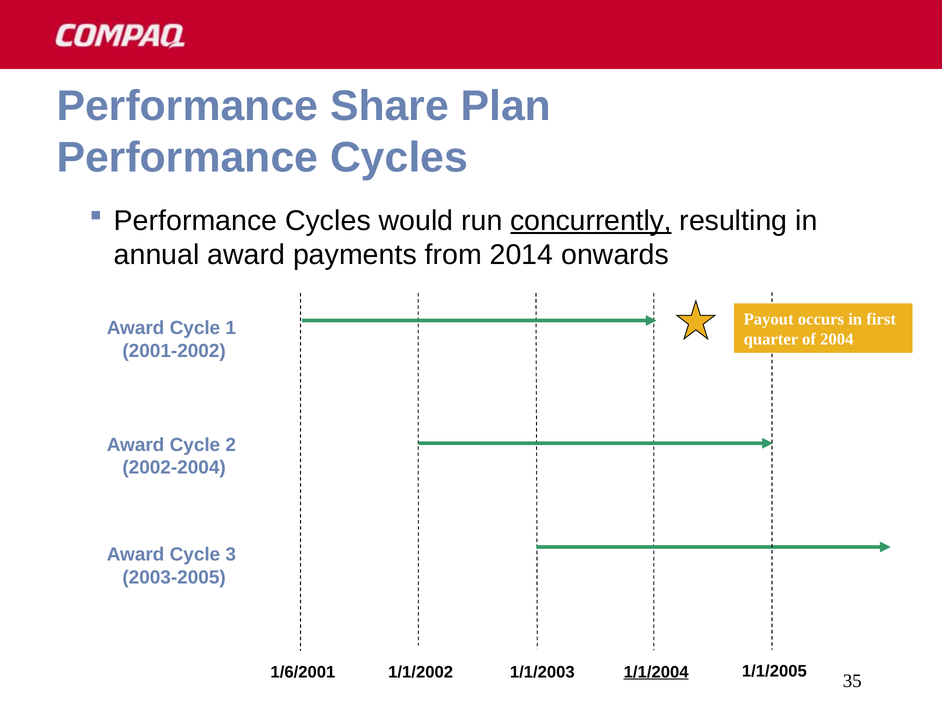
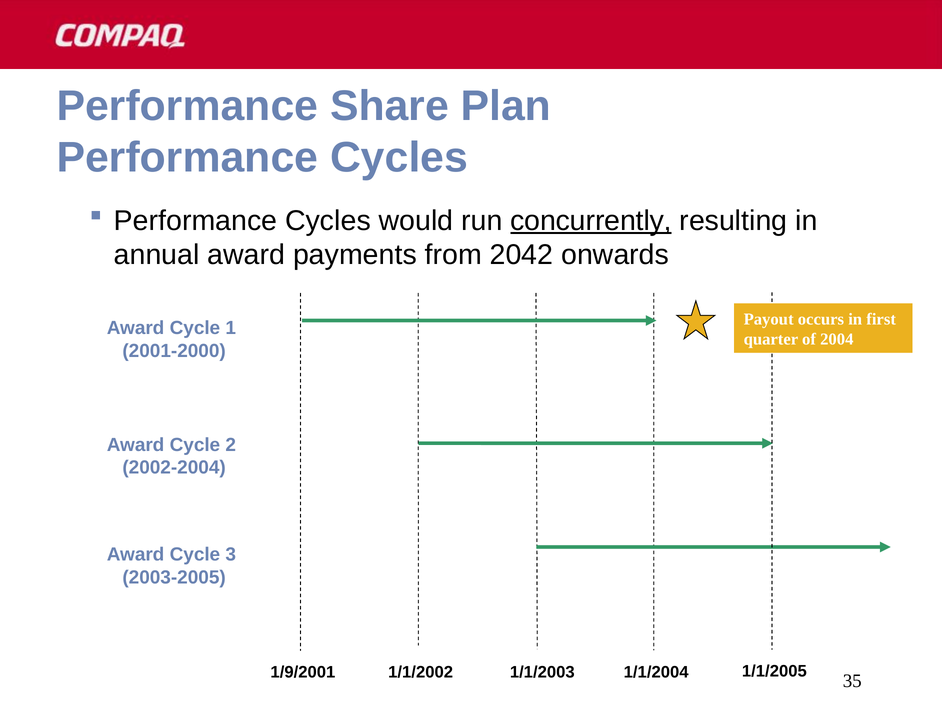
2014: 2014 -> 2042
2001-2002: 2001-2002 -> 2001-2000
1/6/2001: 1/6/2001 -> 1/9/2001
1/1/2004 underline: present -> none
